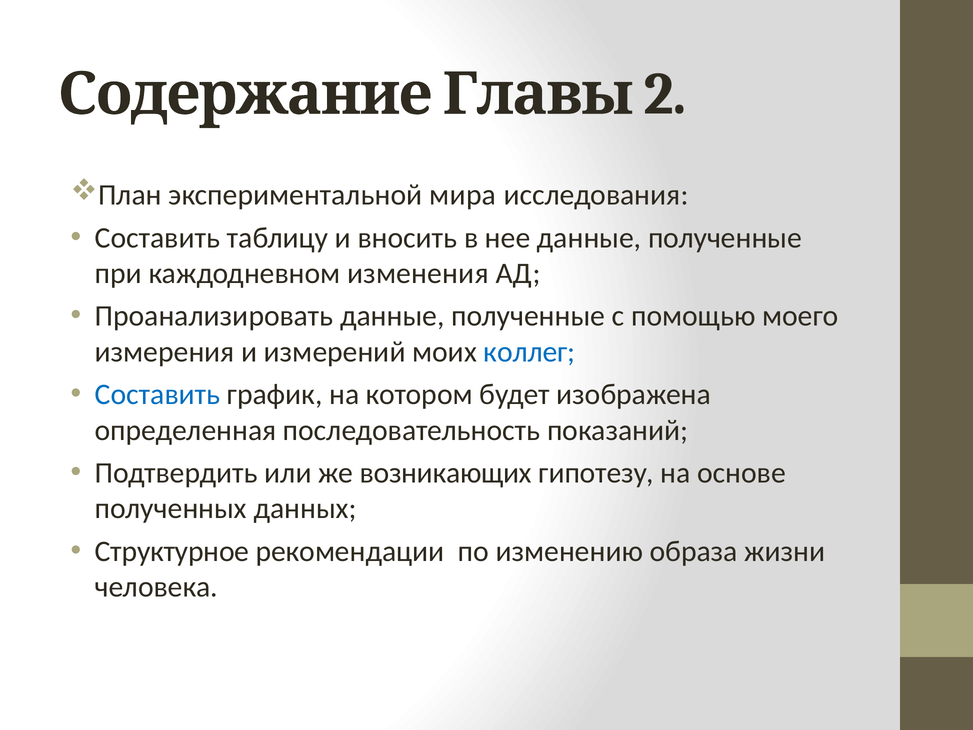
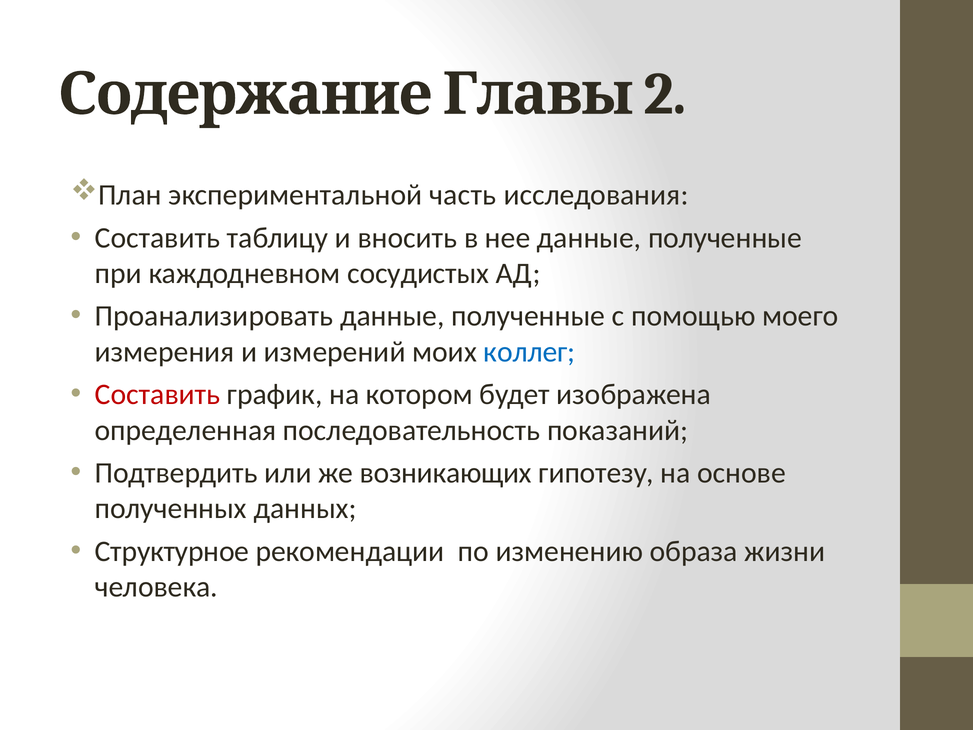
мира: мира -> часть
изменения: изменения -> сосудистых
Составить at (158, 394) colour: blue -> red
